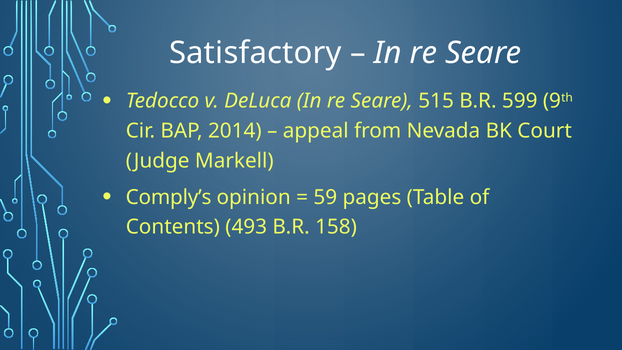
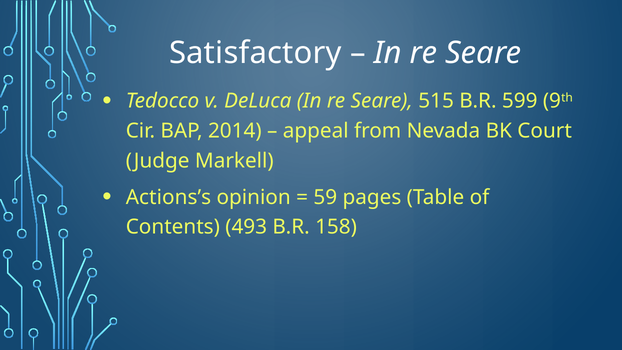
Comply’s: Comply’s -> Actions’s
